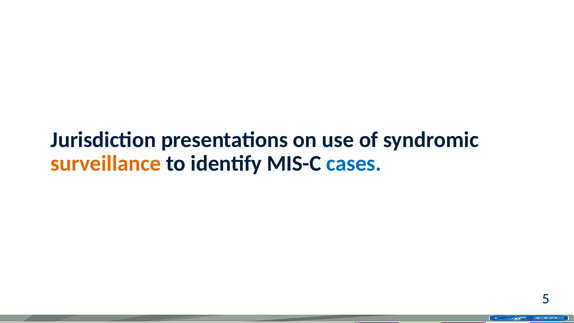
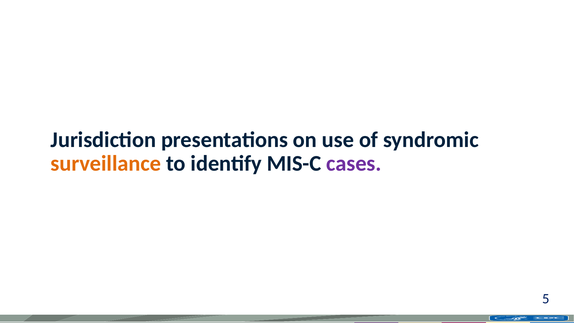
cases colour: blue -> purple
